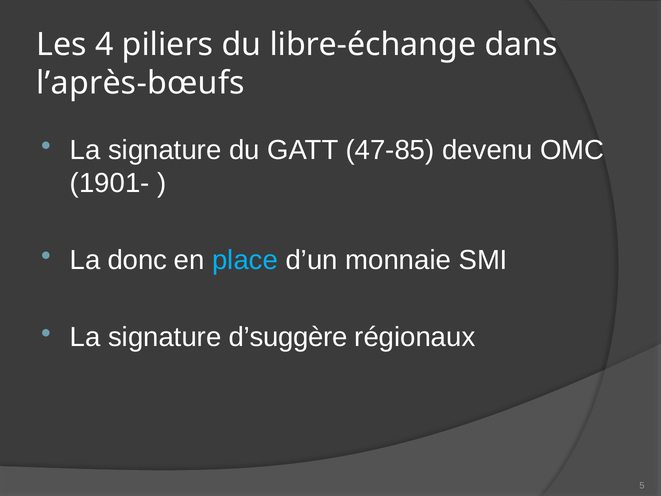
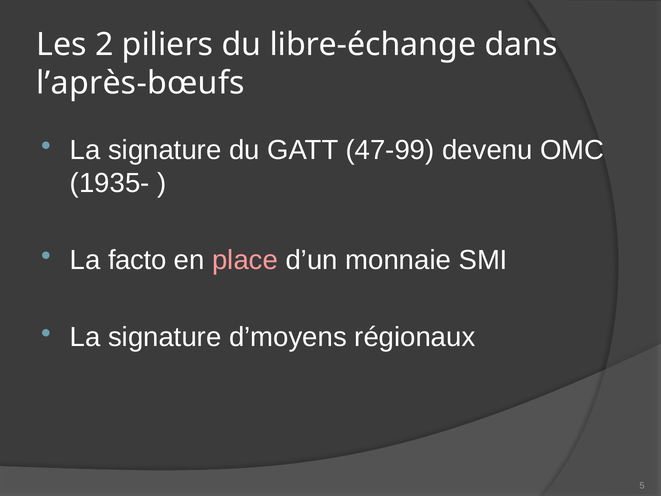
4: 4 -> 2
47-85: 47-85 -> 47-99
1901-: 1901- -> 1935-
donc: donc -> facto
place colour: light blue -> pink
d’suggère: d’suggère -> d’moyens
